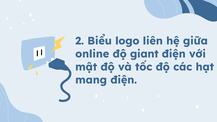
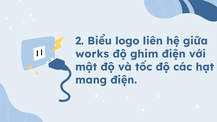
online: online -> works
giant: giant -> ghim
